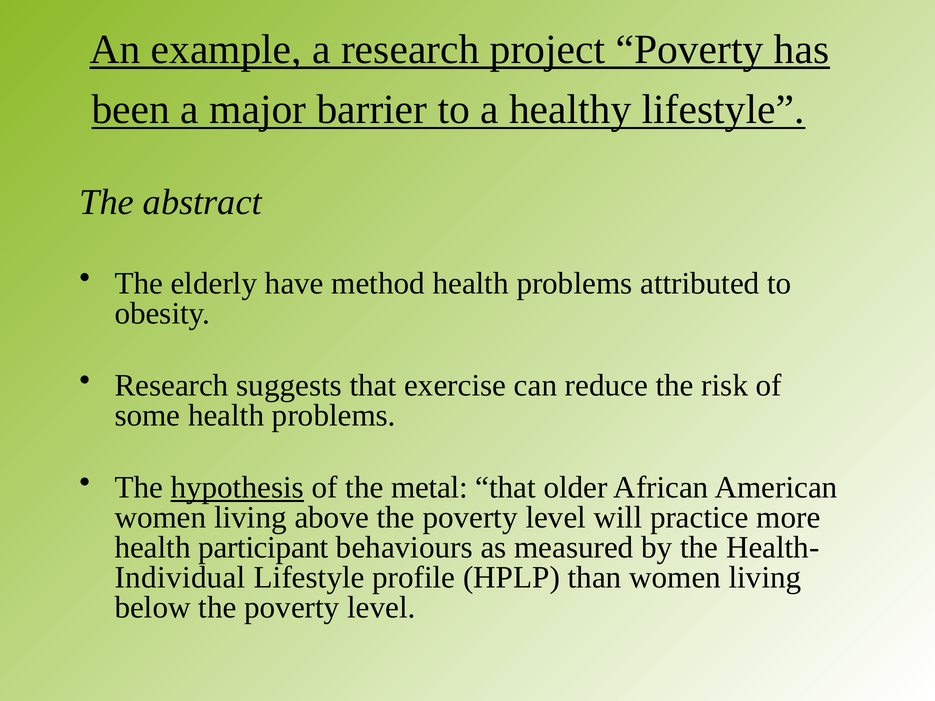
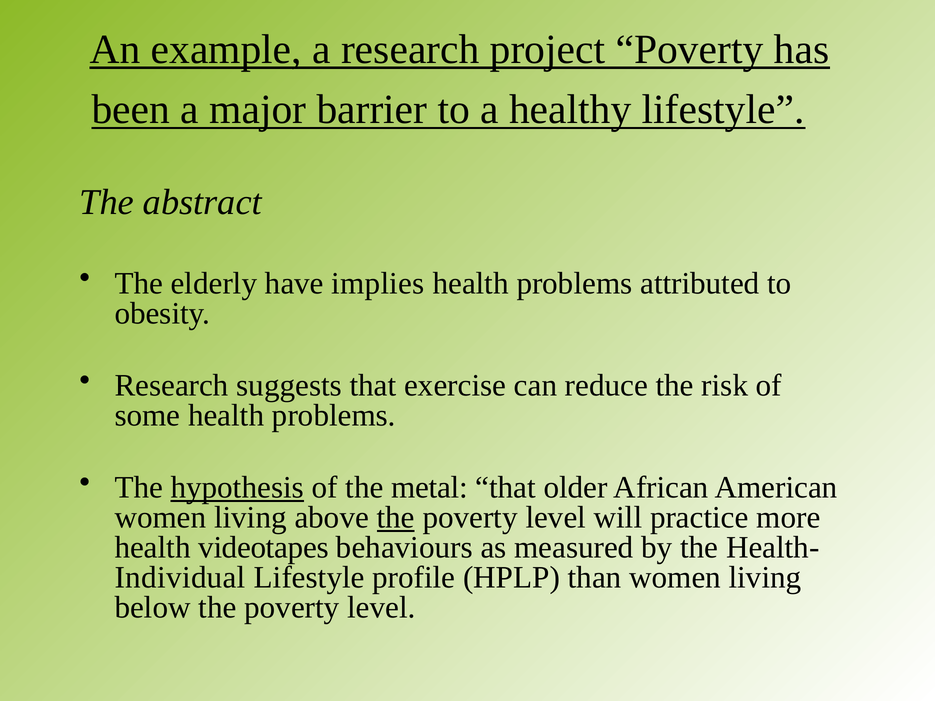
method: method -> implies
the at (396, 518) underline: none -> present
participant: participant -> videotapes
